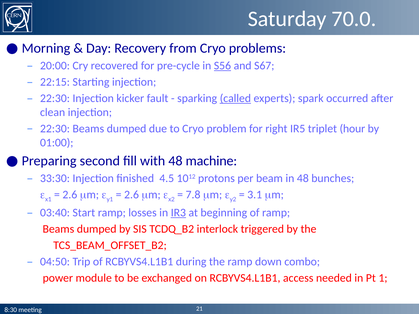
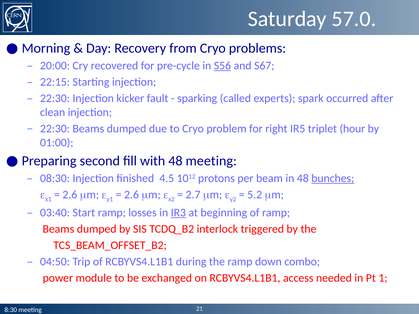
70.0: 70.0 -> 57.0
called underline: present -> none
48 machine: machine -> meeting
33:30: 33:30 -> 08:30
bunches underline: none -> present
7.8: 7.8 -> 2.7
3.1: 3.1 -> 5.2
